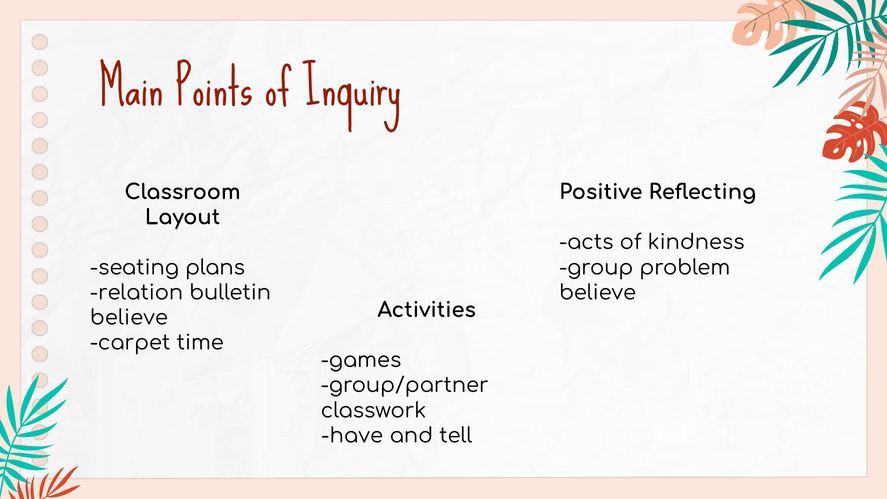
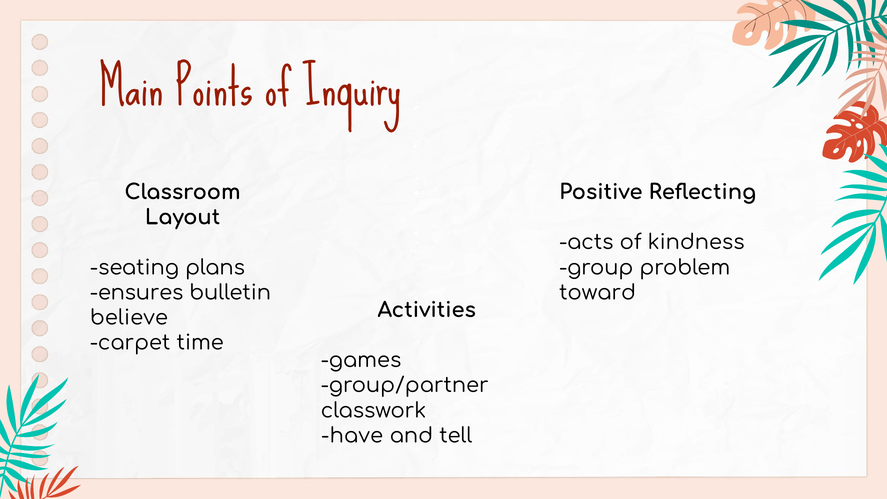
relation: relation -> ensures
believe at (598, 293): believe -> toward
